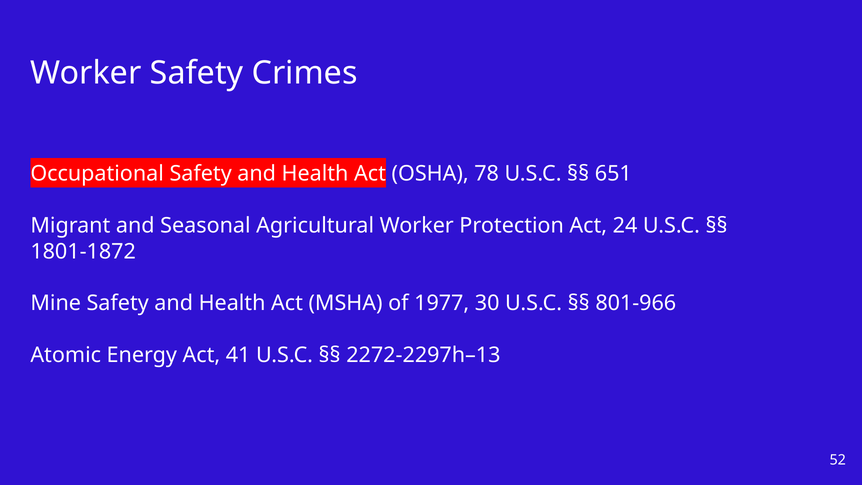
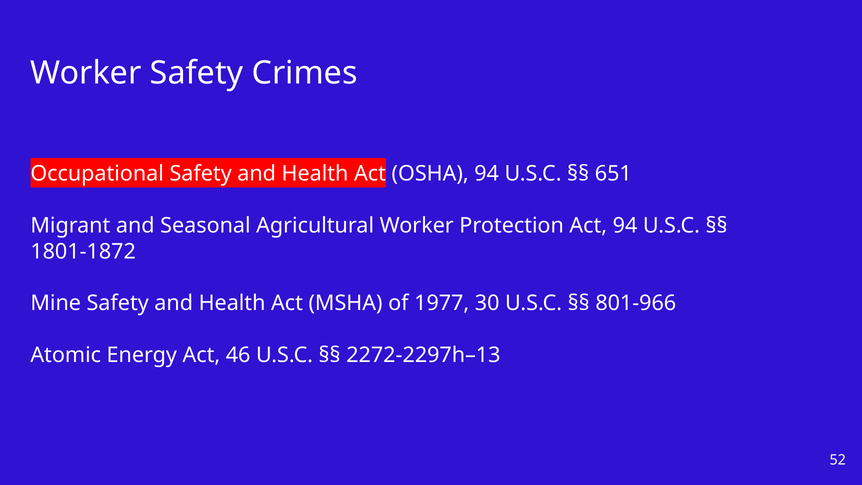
OSHA 78: 78 -> 94
Act 24: 24 -> 94
41: 41 -> 46
